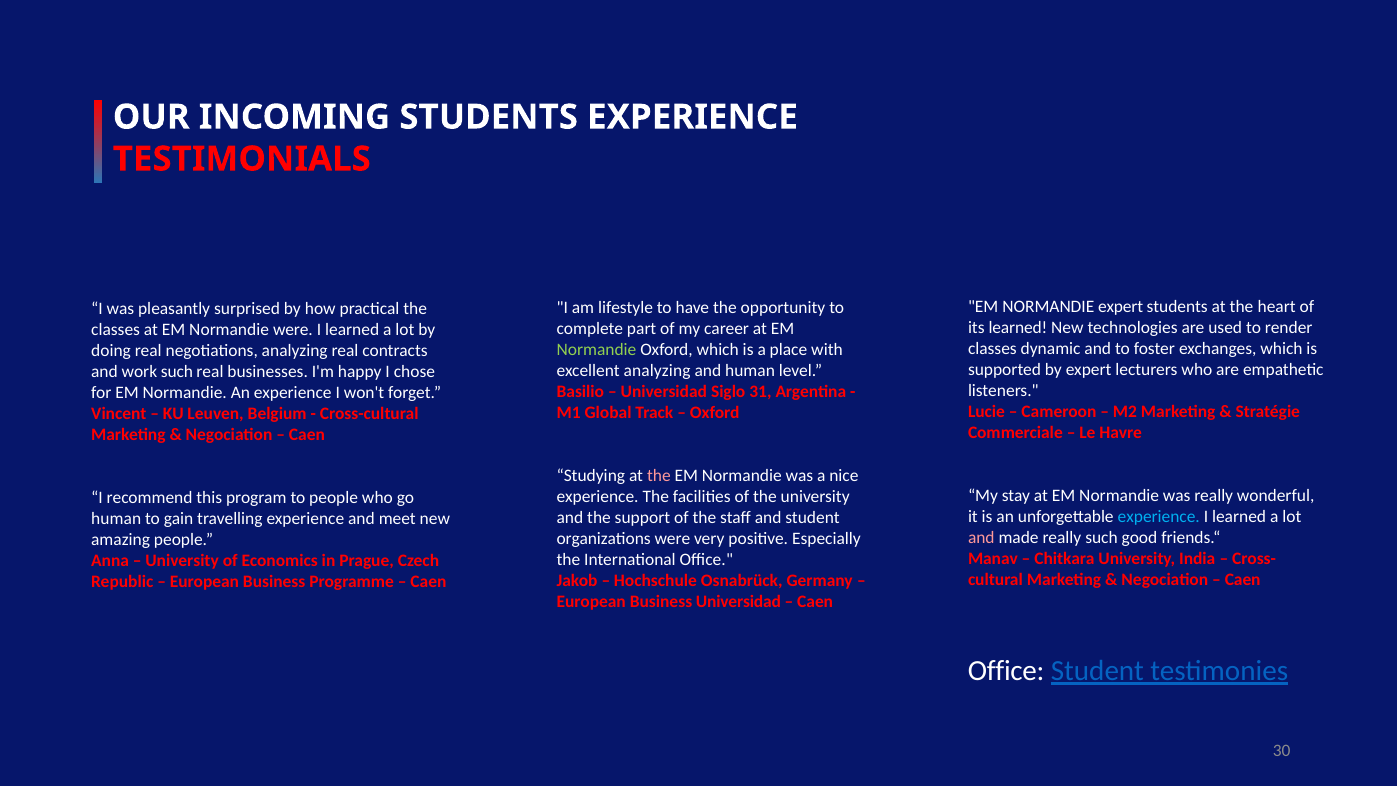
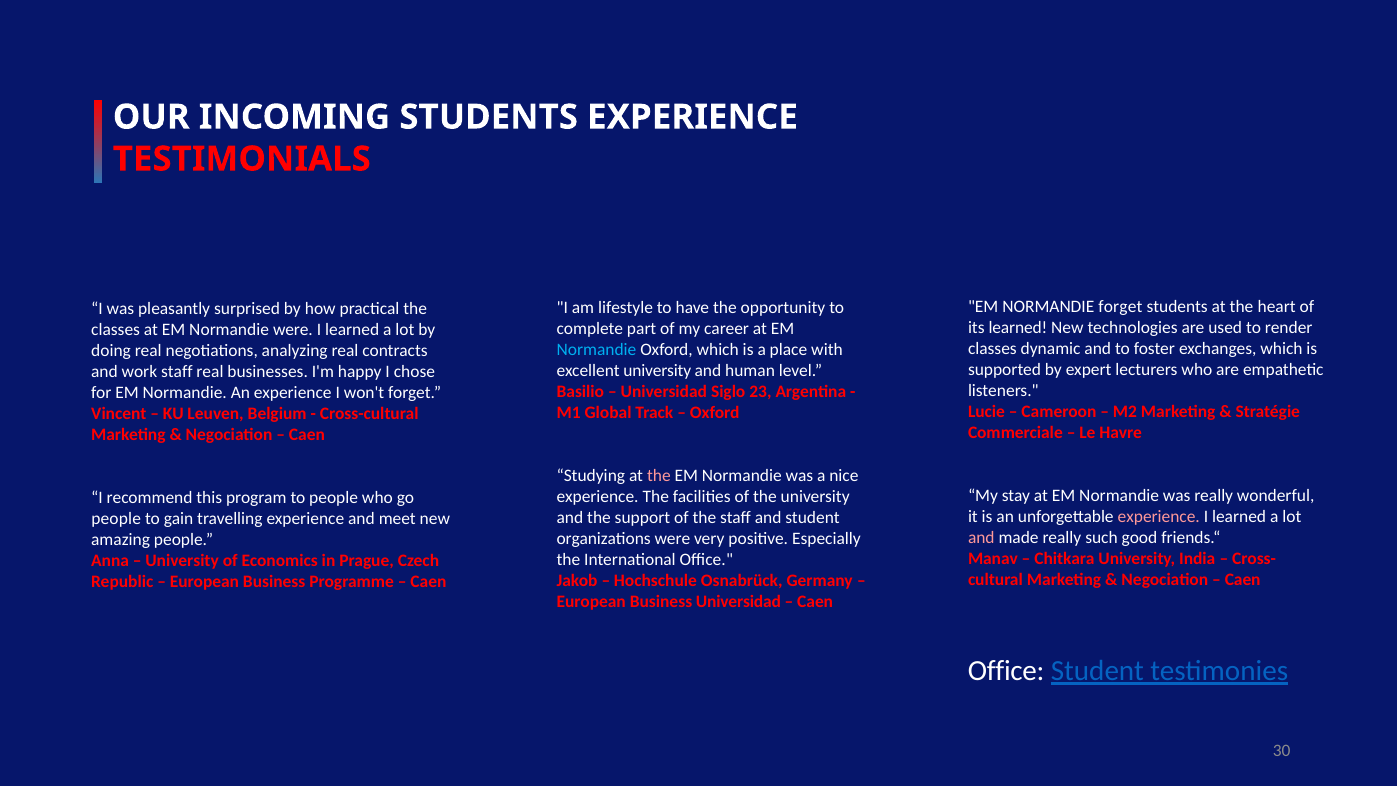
NORMANDIE expert: expert -> forget
Normandie at (596, 350) colour: light green -> light blue
excellent analyzing: analyzing -> university
work such: such -> staff
31: 31 -> 23
experience at (1159, 516) colour: light blue -> pink
human at (116, 518): human -> people
